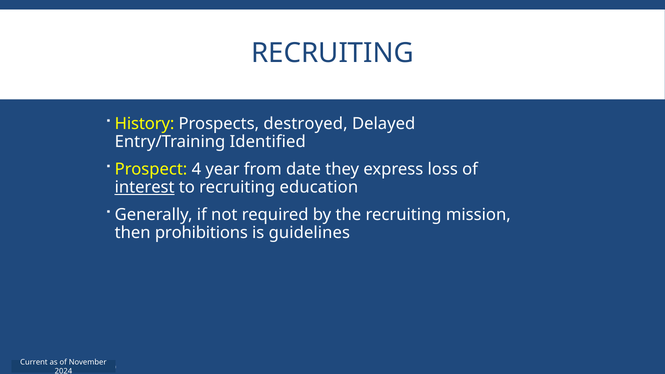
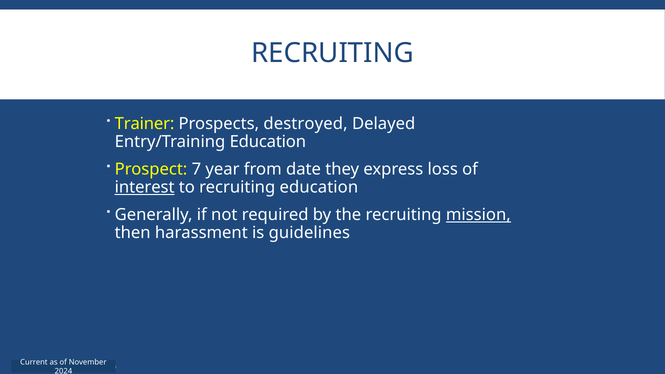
History: History -> Trainer
Entry/Training Identified: Identified -> Education
4: 4 -> 7
mission underline: none -> present
prohibitions: prohibitions -> harassment
